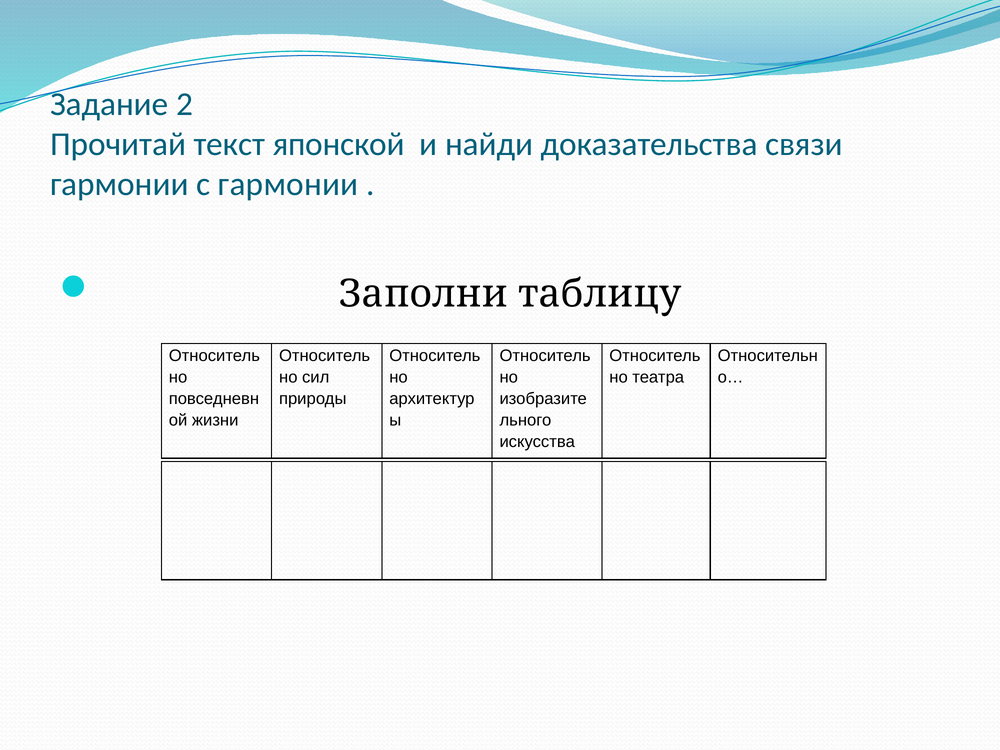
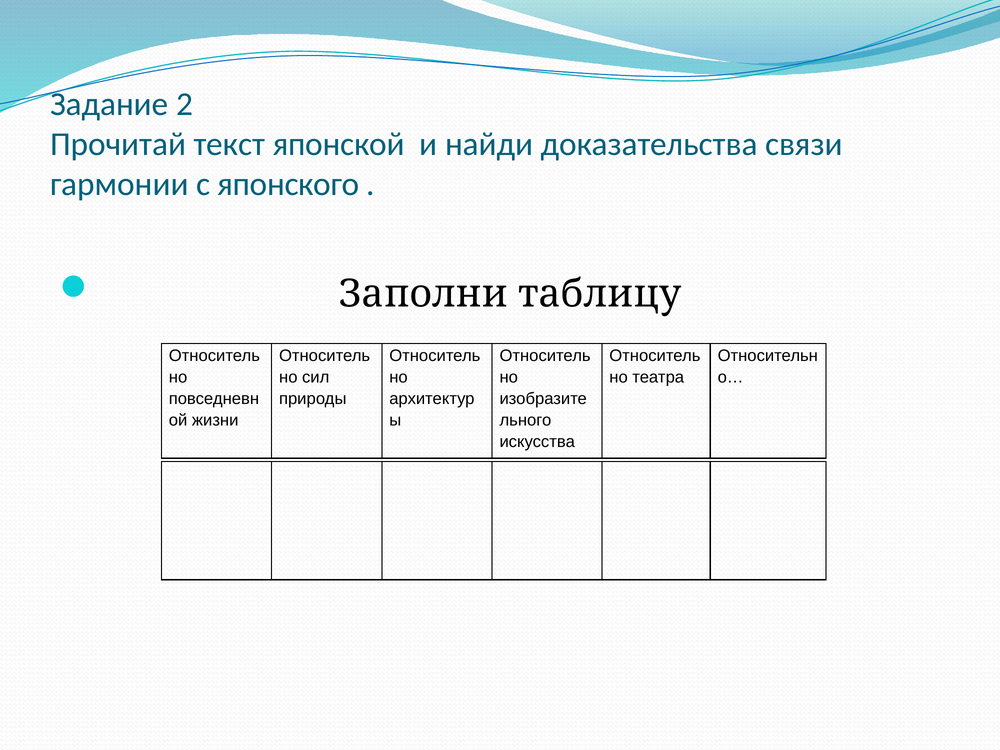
с гармонии: гармонии -> японского
